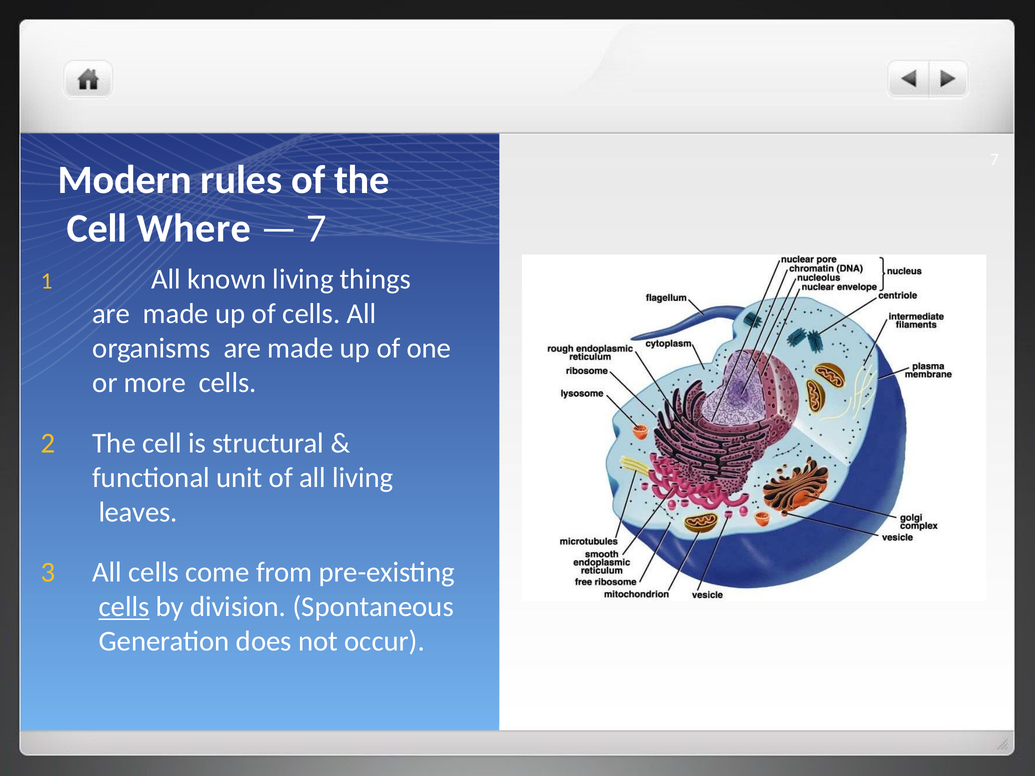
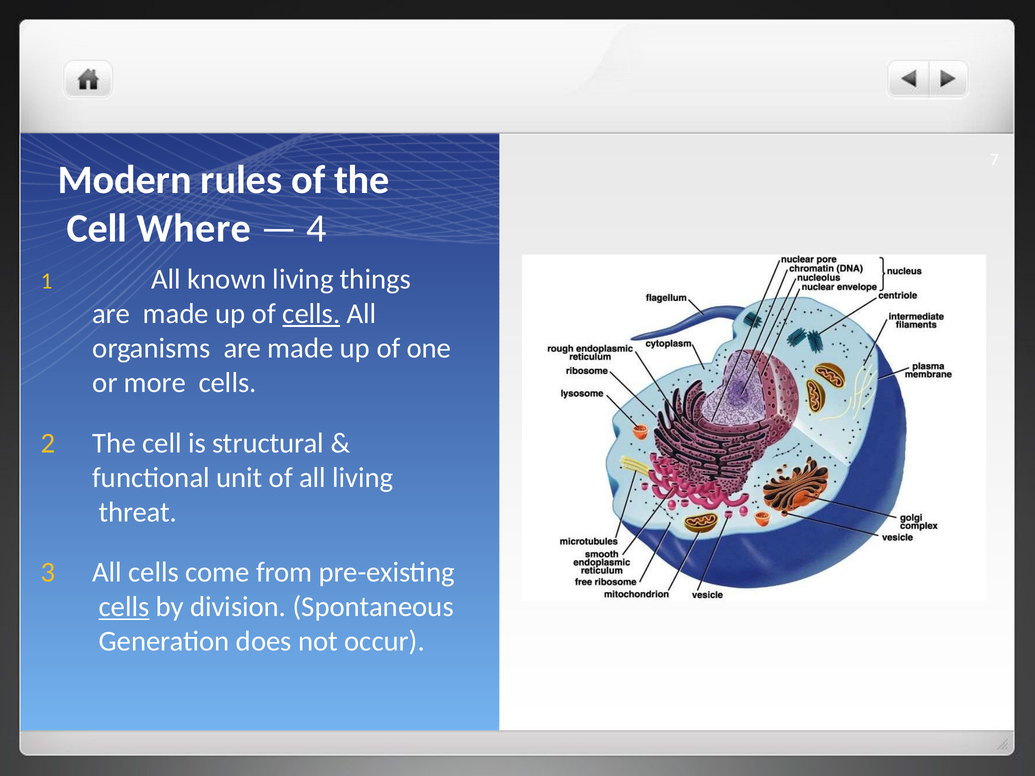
7 at (316, 228): 7 -> 4
cells at (311, 314) underline: none -> present
leaves: leaves -> threat
